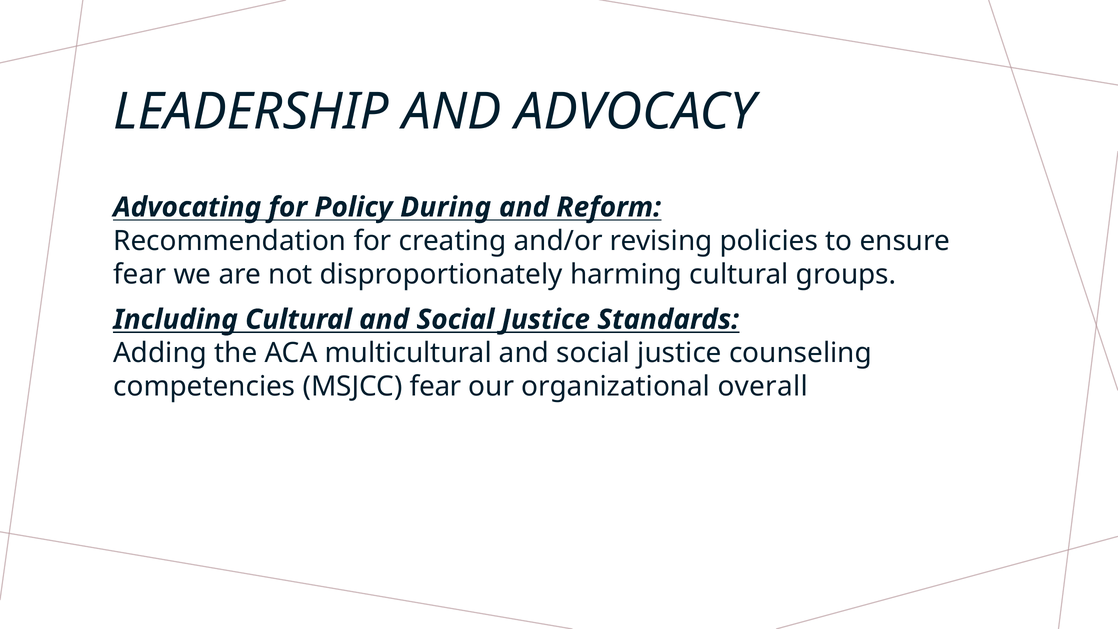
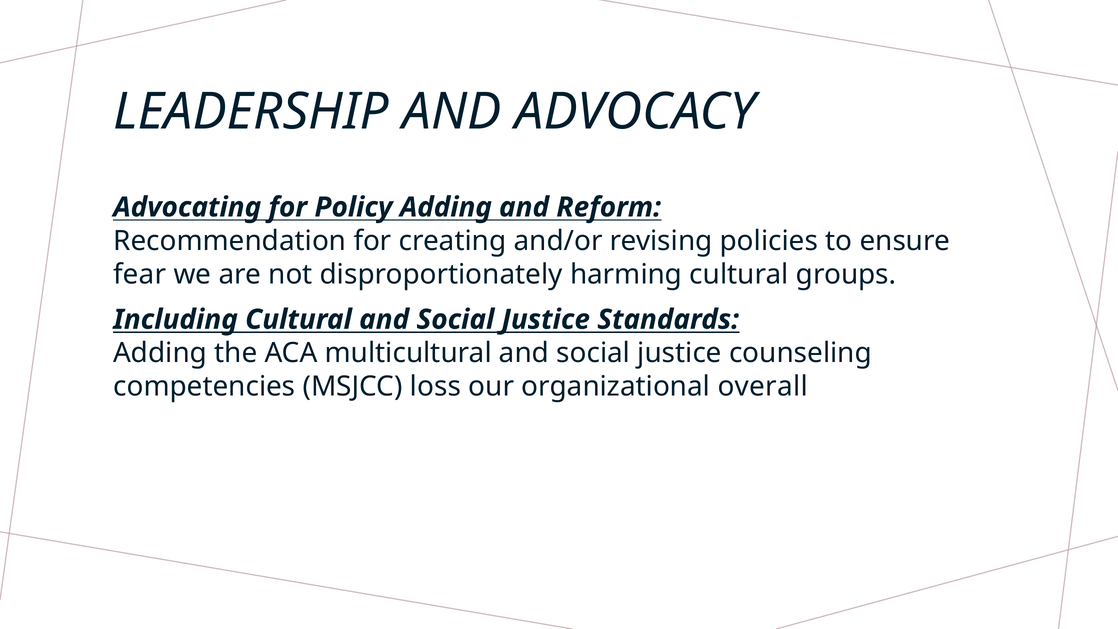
Policy During: During -> Adding
MSJCC fear: fear -> loss
